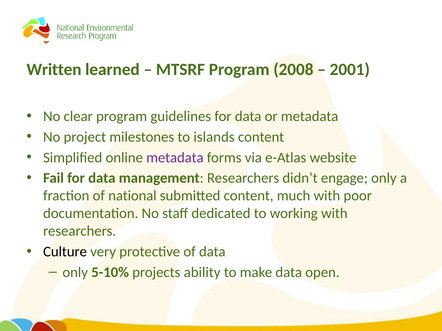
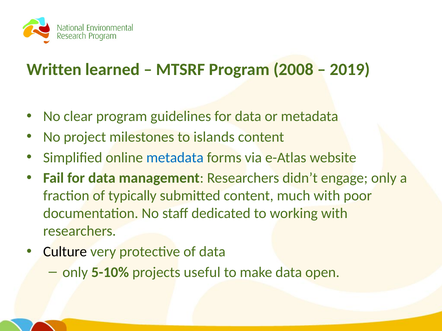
2001: 2001 -> 2019
metadata at (175, 158) colour: purple -> blue
national: national -> typically
ability: ability -> useful
